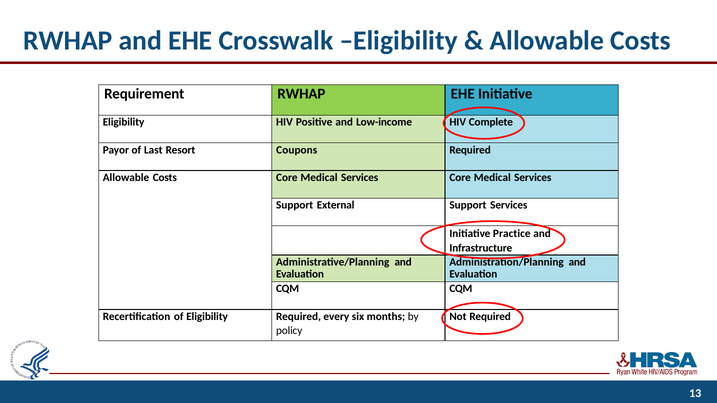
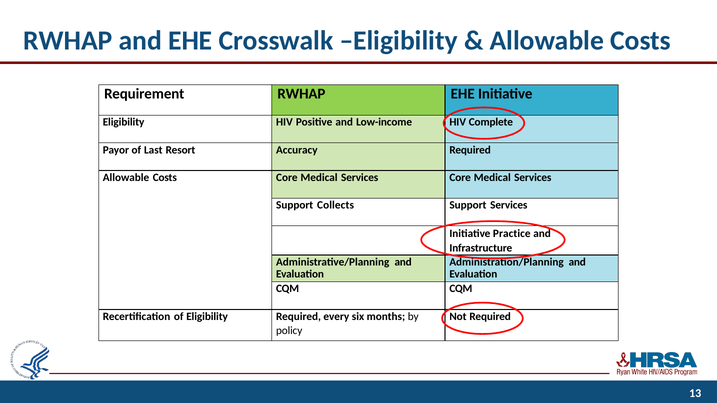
Coupons: Coupons -> Accuracy
External: External -> Collects
